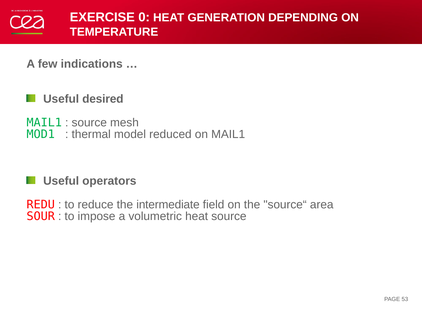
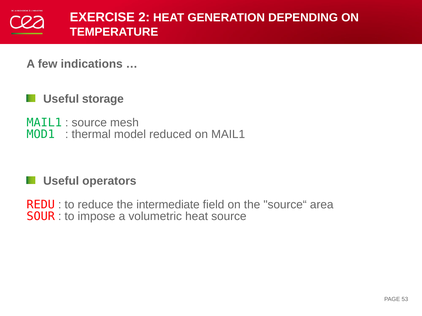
0: 0 -> 2
desired: desired -> storage
